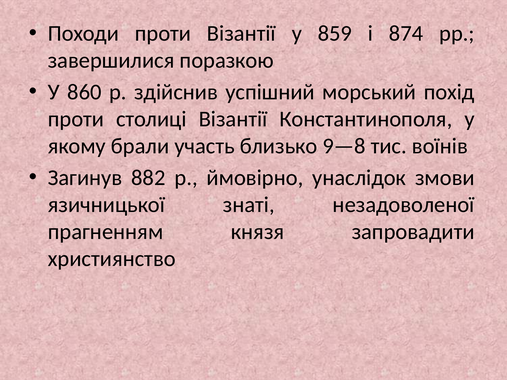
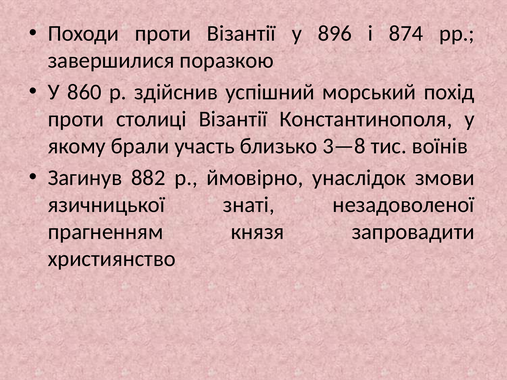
859: 859 -> 896
9—8: 9—8 -> 3—8
